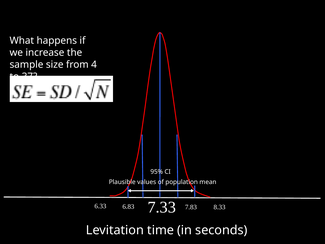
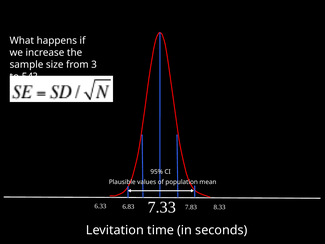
4: 4 -> 3
37: 37 -> 54
